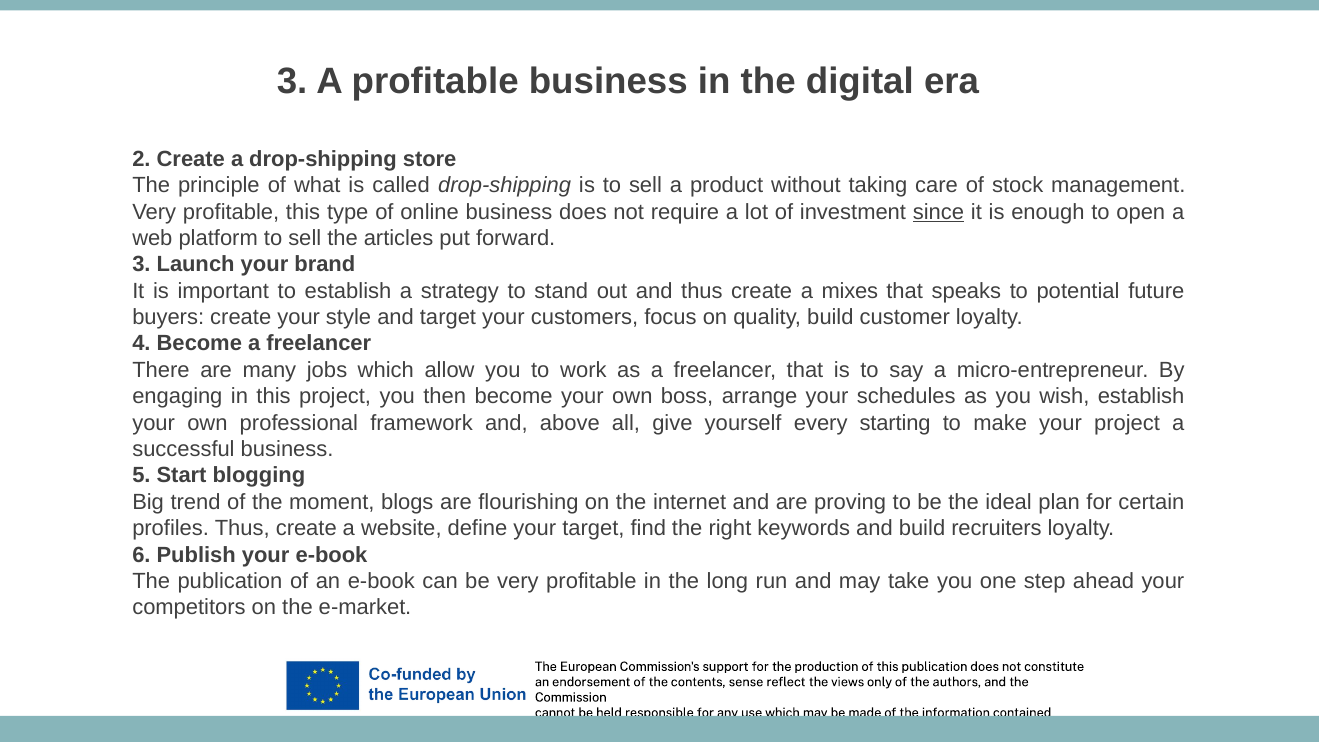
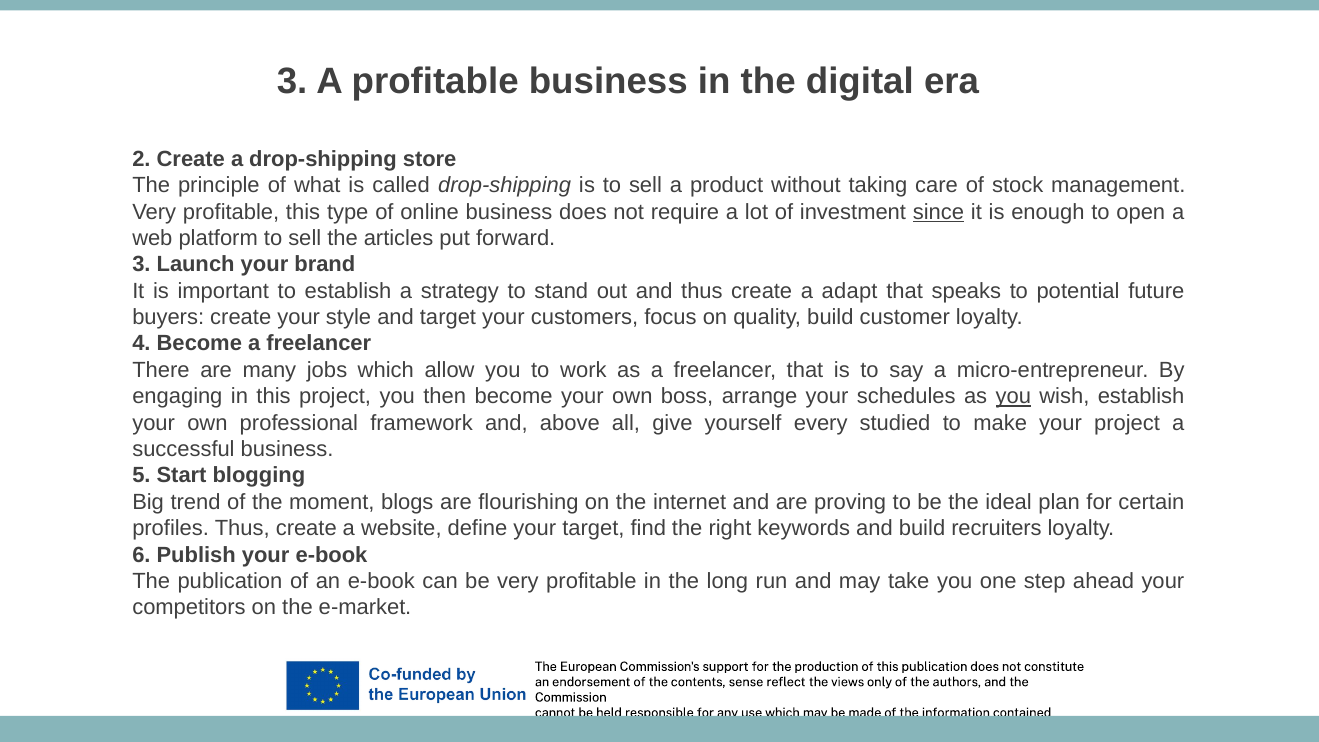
mixes: mixes -> adapt
you at (1013, 396) underline: none -> present
starting: starting -> studied
